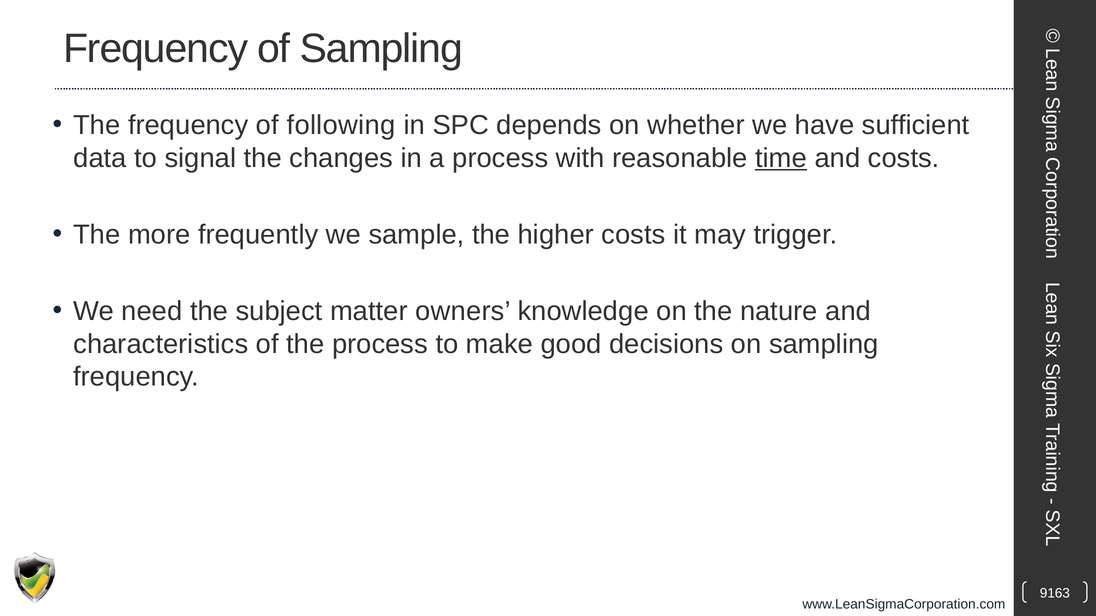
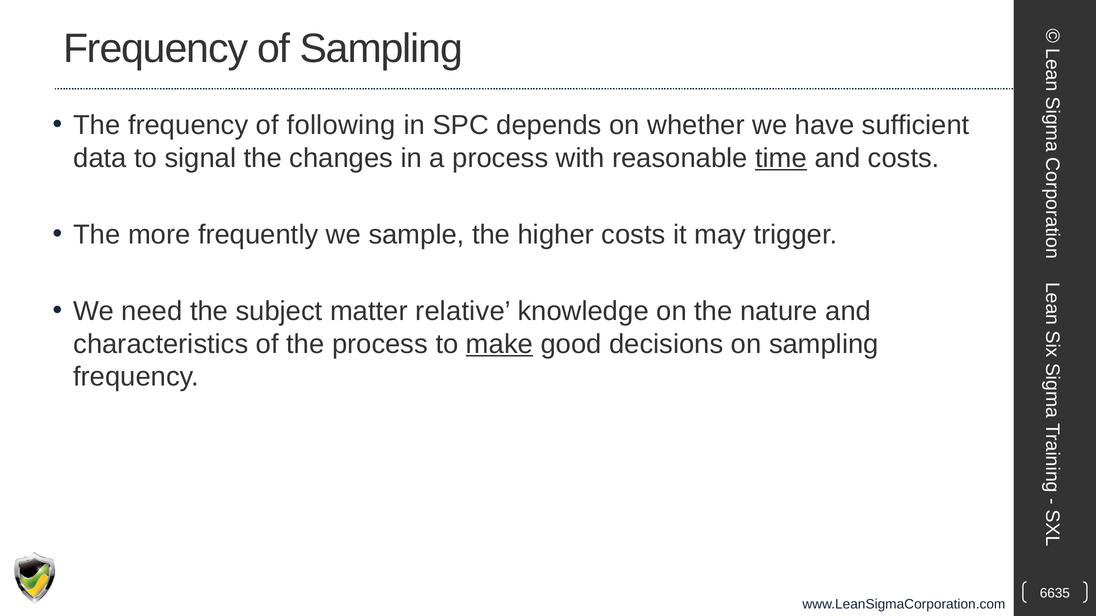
owners: owners -> relative
make underline: none -> present
9163: 9163 -> 6635
